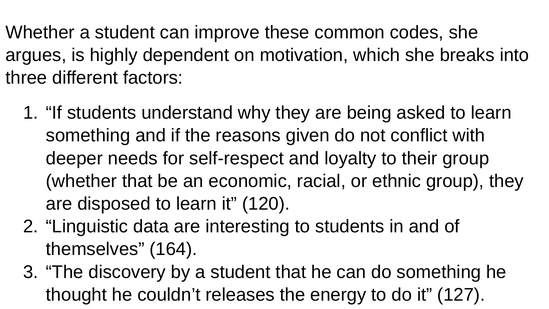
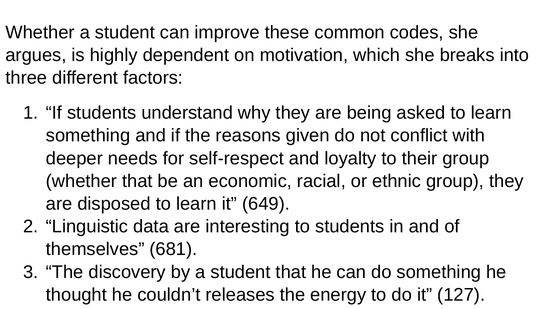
120: 120 -> 649
164: 164 -> 681
